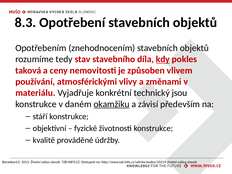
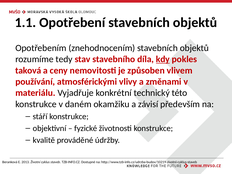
8.3: 8.3 -> 1.1
jsou: jsou -> této
okamžiku underline: present -> none
